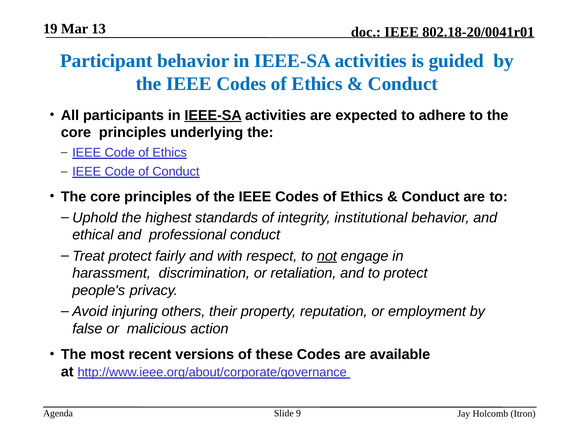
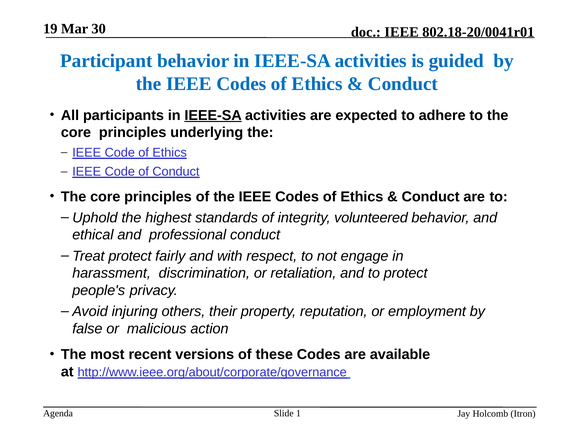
13: 13 -> 30
institutional: institutional -> volunteered
not underline: present -> none
9: 9 -> 1
